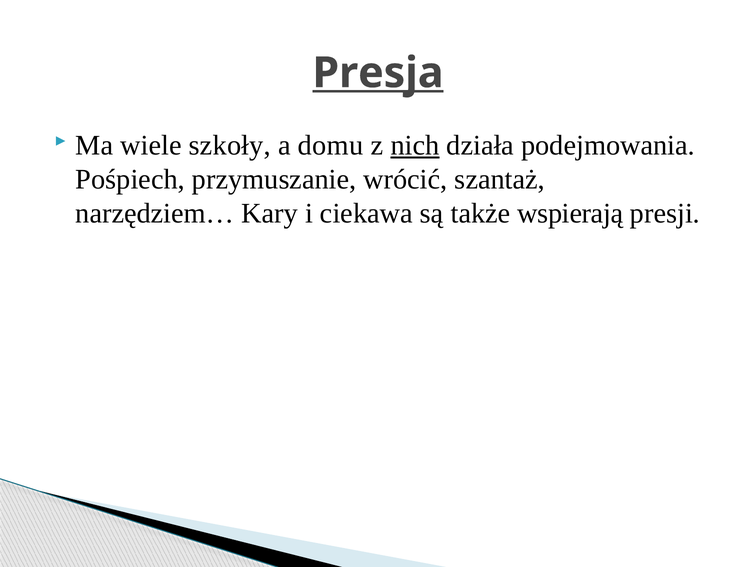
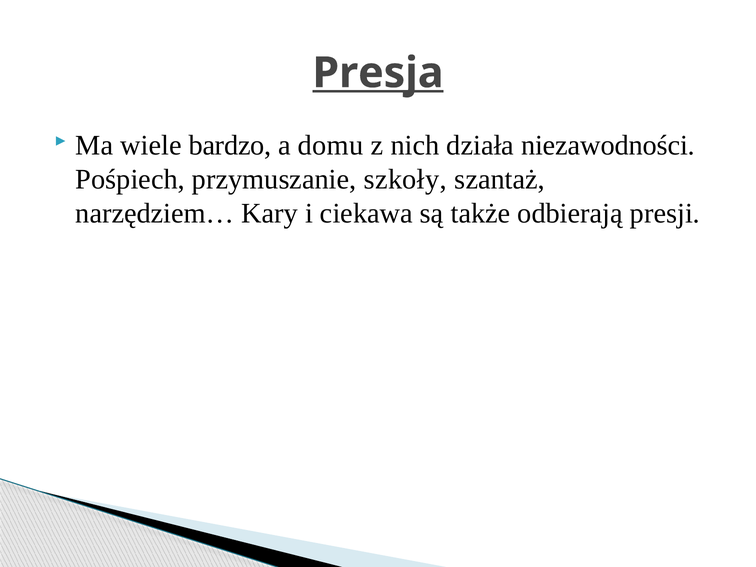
szkoły: szkoły -> bardzo
nich underline: present -> none
podejmowania: podejmowania -> niezawodności
wrócić: wrócić -> szkoły
wspierają: wspierają -> odbierają
